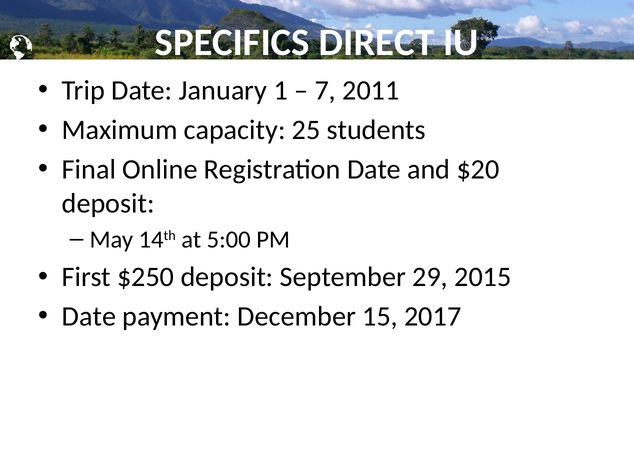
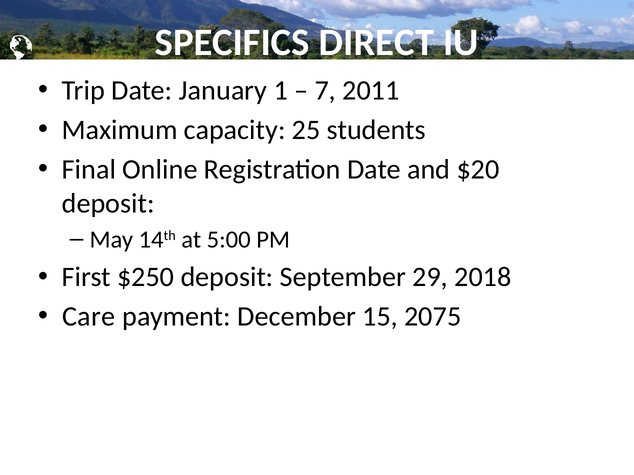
2015: 2015 -> 2018
Date at (89, 317): Date -> Care
2017: 2017 -> 2075
